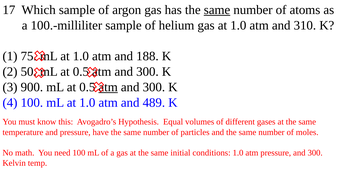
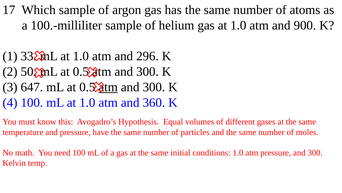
same at (217, 10) underline: present -> none
310: 310 -> 900
75: 75 -> 33
188: 188 -> 296
900: 900 -> 647
489: 489 -> 360
